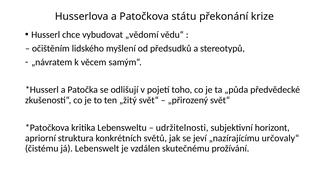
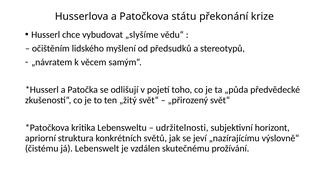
„vědomí: „vědomí -> „slyšíme
určovaly“: určovaly“ -> výslovně“
